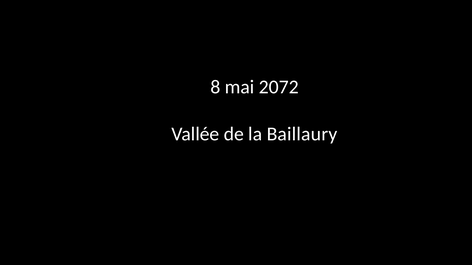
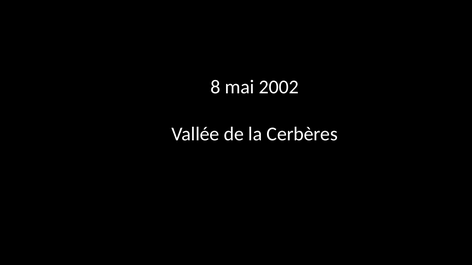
2072: 2072 -> 2002
Baillaury: Baillaury -> Cerbères
